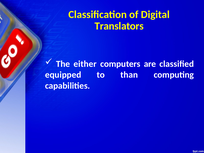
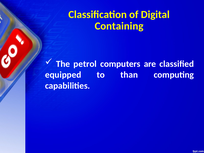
Translators: Translators -> Containing
either: either -> petrol
